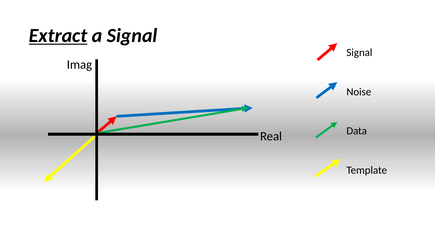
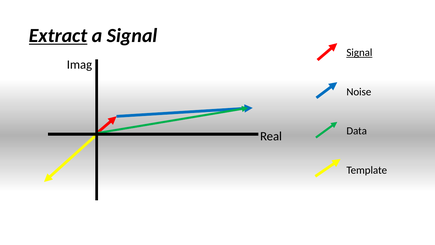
Signal at (359, 52) underline: none -> present
